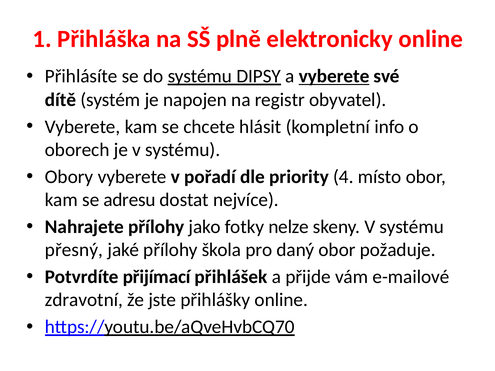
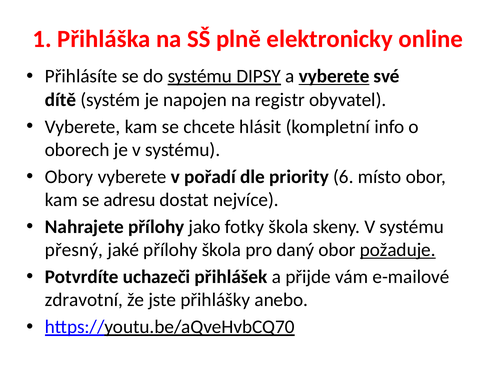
4: 4 -> 6
fotky nelze: nelze -> škola
požaduje underline: none -> present
přijímací: přijímací -> uchazeči
přihlášky online: online -> anebo
